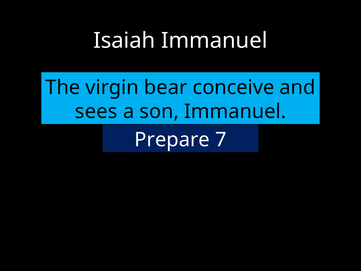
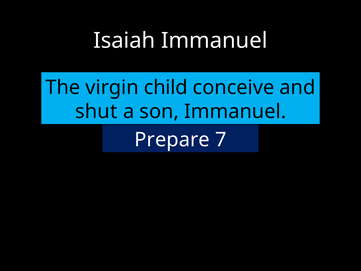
bear: bear -> child
sees: sees -> shut
